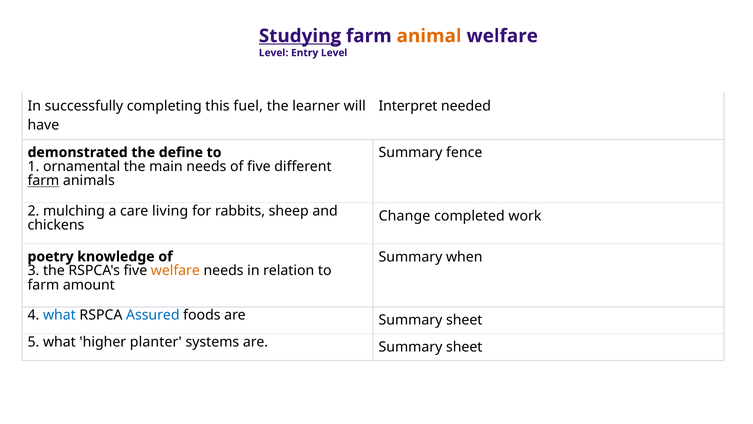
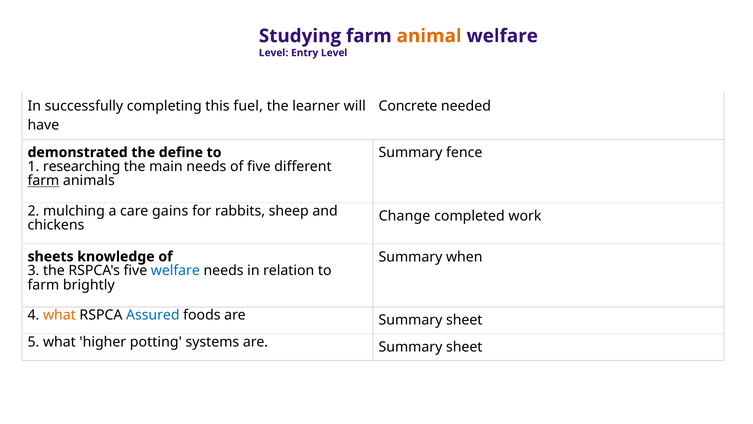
Studying underline: present -> none
Interpret: Interpret -> Concrete
ornamental: ornamental -> researching
living: living -> gains
poetry: poetry -> sheets
welfare at (175, 270) colour: orange -> blue
amount: amount -> brightly
what at (59, 315) colour: blue -> orange
planter: planter -> potting
